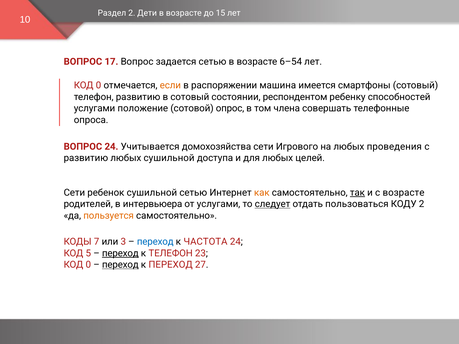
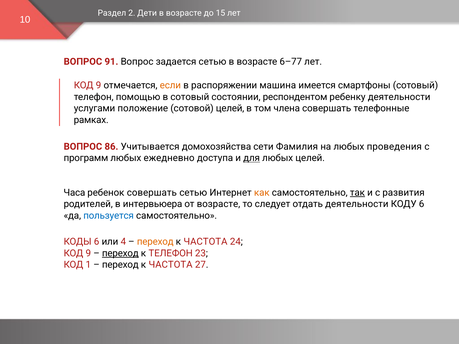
17: 17 -> 91
6–54: 6–54 -> 6–77
0 at (98, 85): 0 -> 9
телефон развитию: развитию -> помощью
ребенку способностей: способностей -> деятельности
сотовой опрос: опрос -> целей
опроса: опроса -> рамках
ВОПРОС 24: 24 -> 86
Игрового: Игрового -> Фамилия
развитию at (86, 158): развитию -> программ
любых сушильной: сушильной -> ежедневно
для underline: none -> present
Сети at (74, 193): Сети -> Часа
ребенок сушильной: сушильной -> совершать
с возрасте: возрасте -> развития
от услугами: услугами -> возрасте
следует underline: present -> none
отдать пользоваться: пользоваться -> деятельности
КОДУ 2: 2 -> 6
пользуется colour: orange -> blue
КОДЫ 7: 7 -> 6
3: 3 -> 4
переход at (155, 242) colour: blue -> orange
5 at (88, 253): 5 -> 9
0 at (88, 265): 0 -> 1
переход at (120, 265) underline: present -> none
ПЕРЕХОД at (171, 265): ПЕРЕХОД -> ЧАСТОТА
